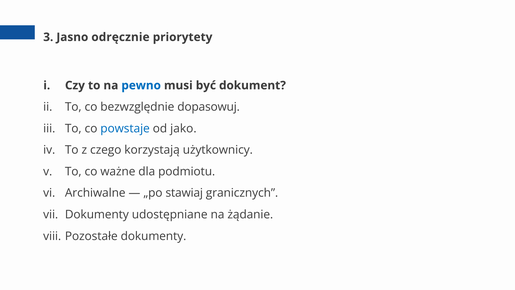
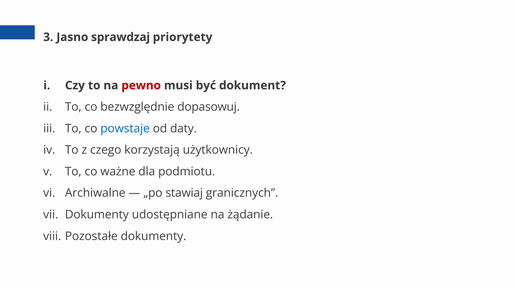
odręcznie: odręcznie -> sprawdzaj
pewno colour: blue -> red
jako: jako -> daty
